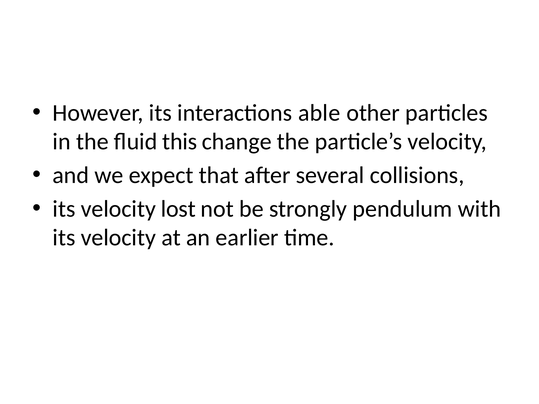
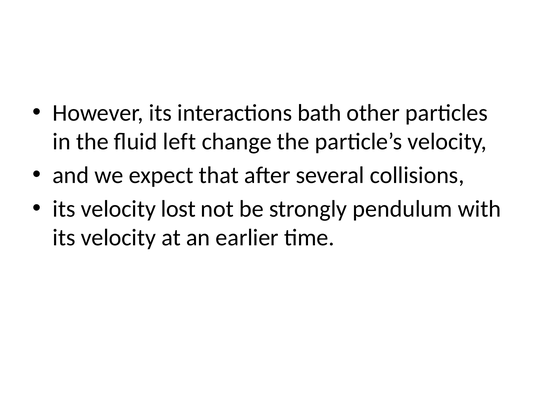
able: able -> bath
this: this -> left
